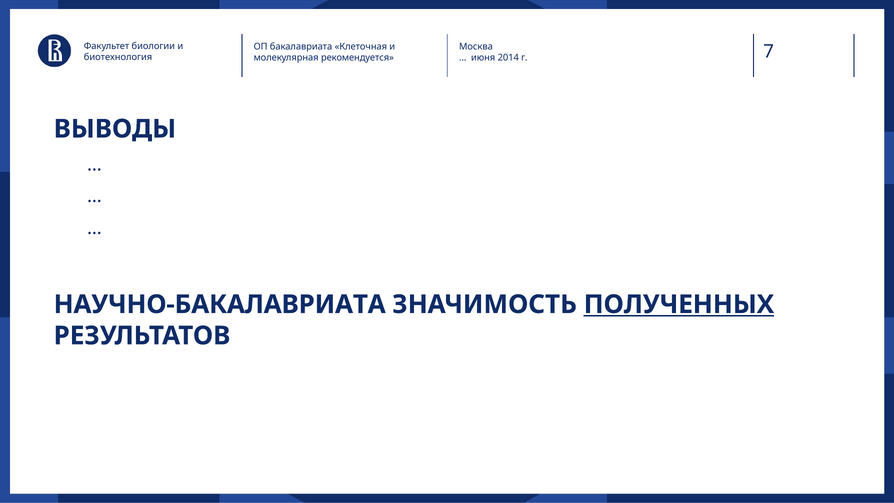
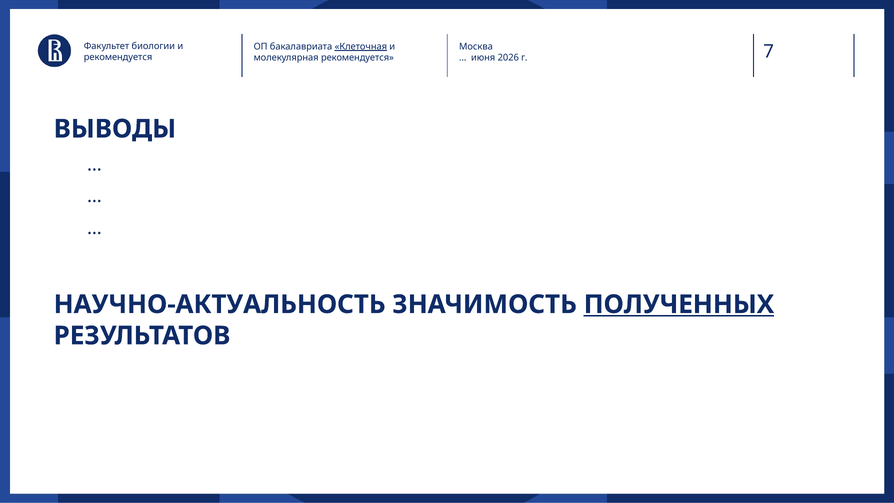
Клеточная underline: none -> present
биотехнология at (118, 57): биотехнология -> рекомендуется
2014: 2014 -> 2026
НАУЧНО-БАКАЛАВРИАТА: НАУЧНО-БАКАЛАВРИАТА -> НАУЧНО-АКТУАЛЬНОСТЬ
